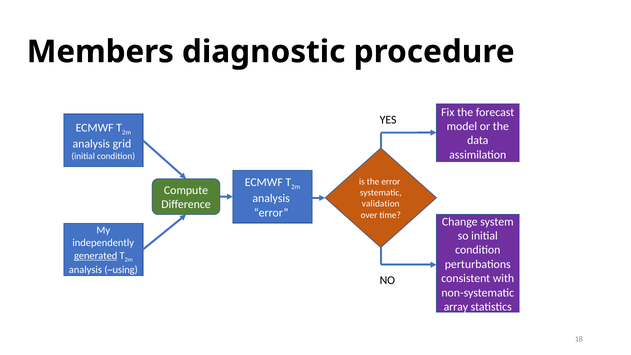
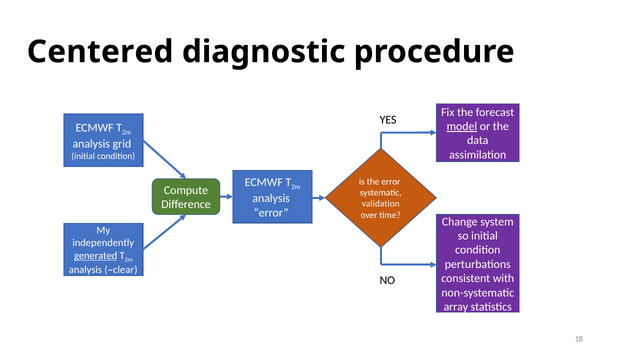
Members: Members -> Centered
model underline: none -> present
~using: ~using -> ~clear
